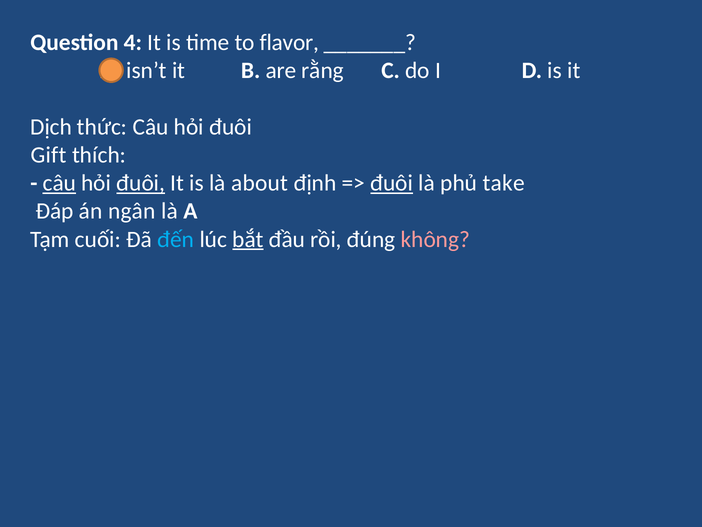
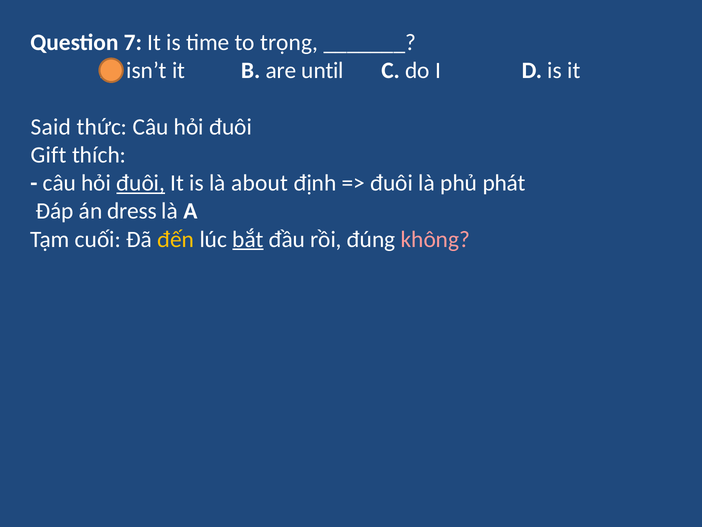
4: 4 -> 7
flavor: flavor -> trọng
rằng: rằng -> until
Dịch: Dịch -> Said
câu at (59, 183) underline: present -> none
đuôi at (392, 183) underline: present -> none
take: take -> phát
ngân: ngân -> dress
đến colour: light blue -> yellow
